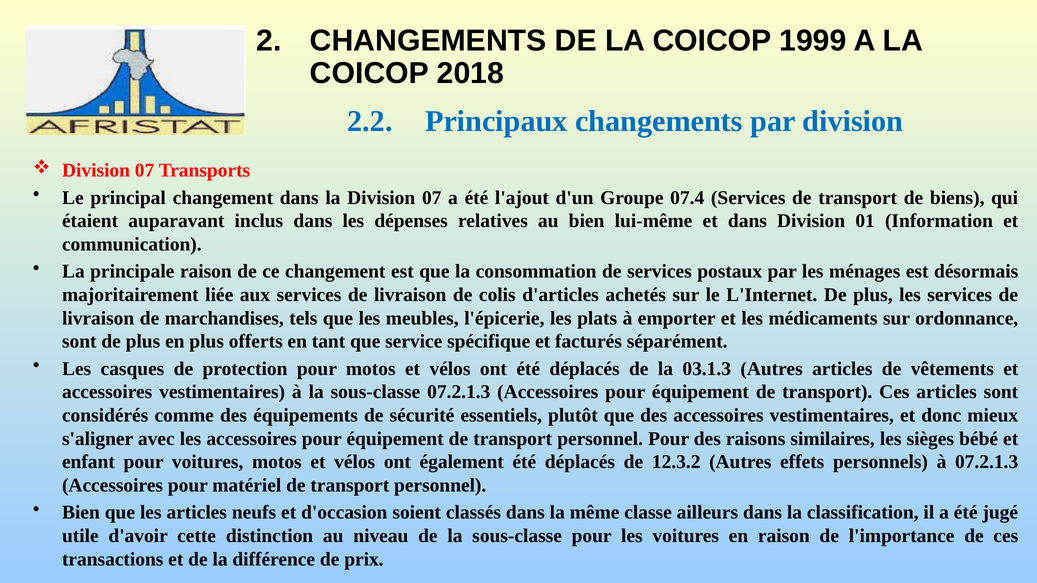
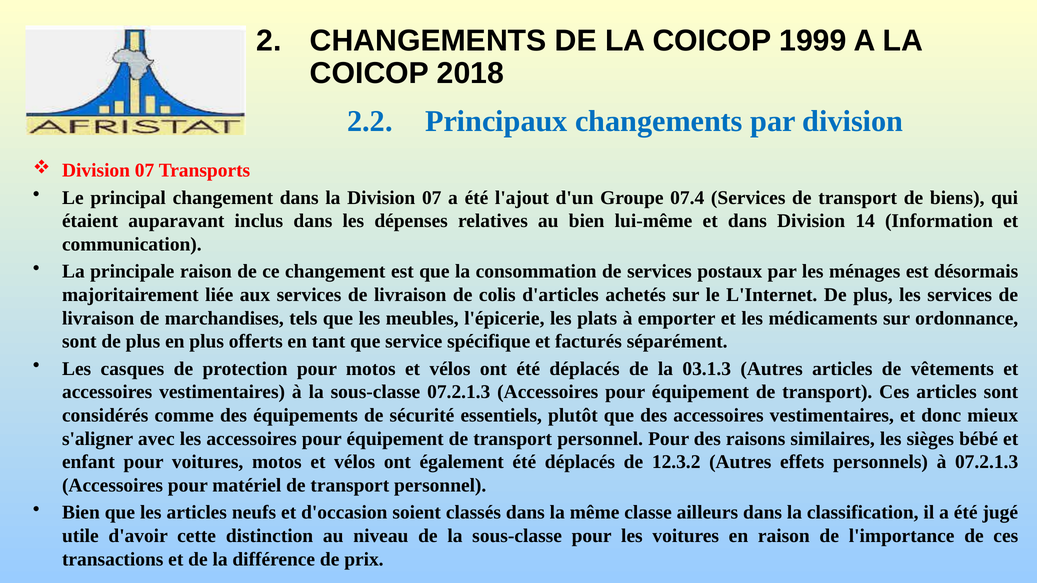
01: 01 -> 14
